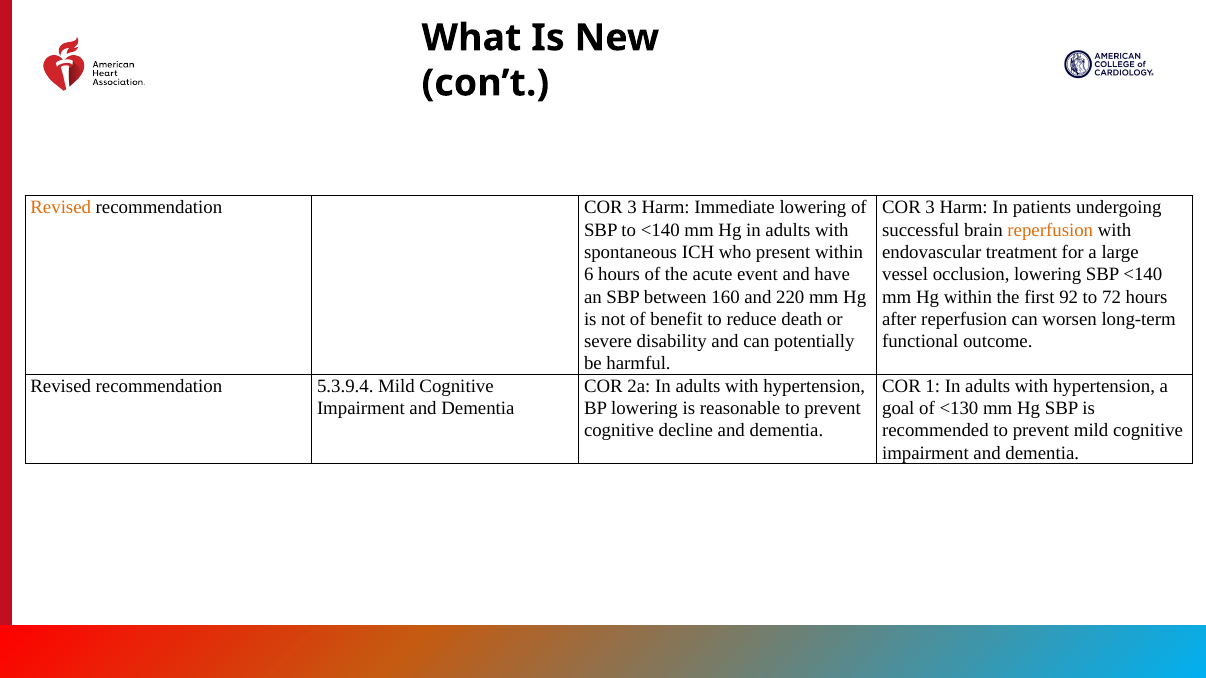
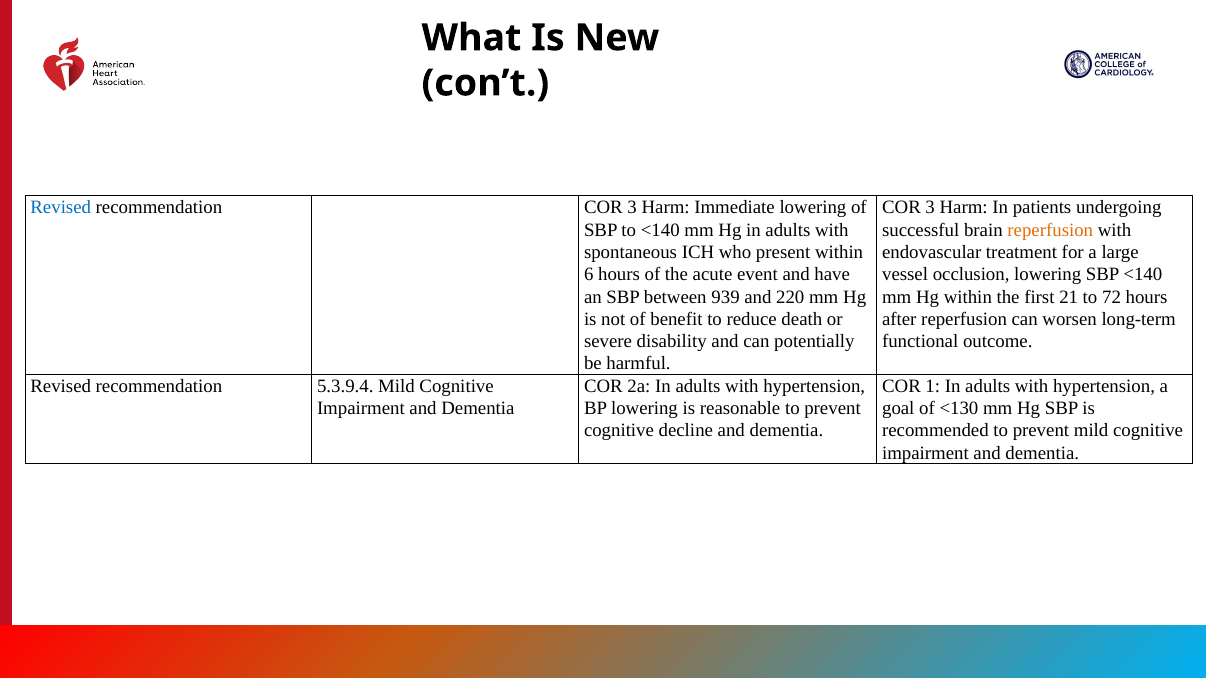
Revised at (61, 208) colour: orange -> blue
160: 160 -> 939
92: 92 -> 21
